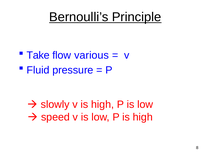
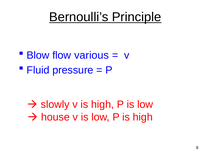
Take: Take -> Blow
speed: speed -> house
